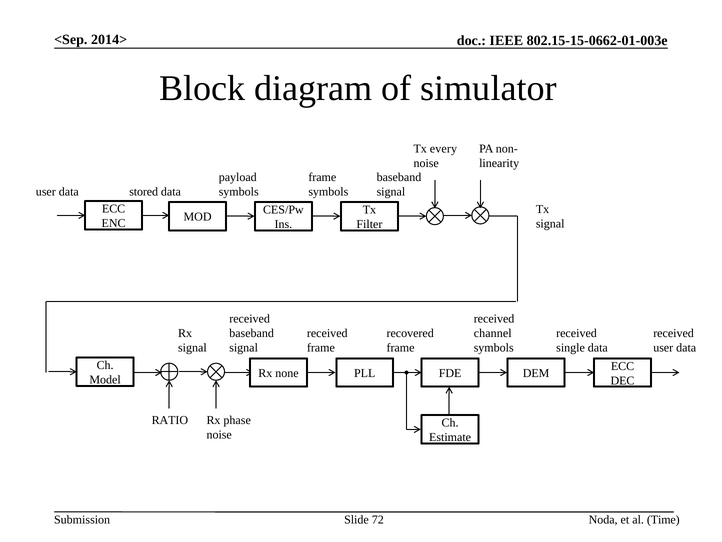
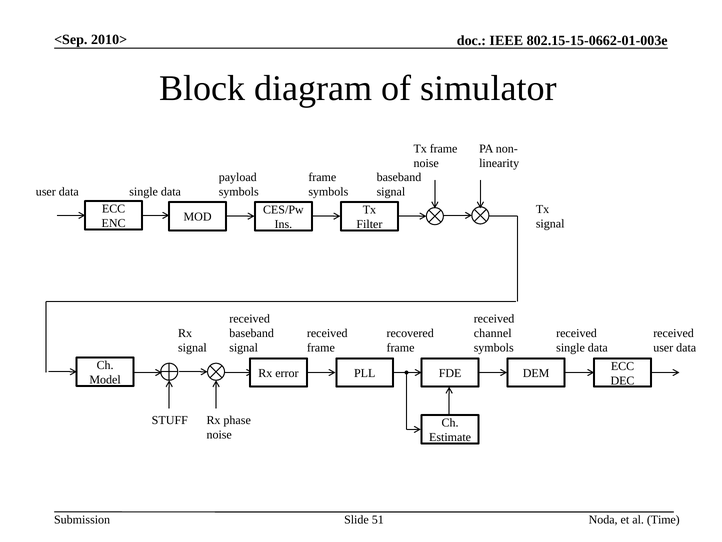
2014>: 2014> -> 2010>
Tx every: every -> frame
stored at (144, 192): stored -> single
none: none -> error
RATIO: RATIO -> STUFF
72: 72 -> 51
